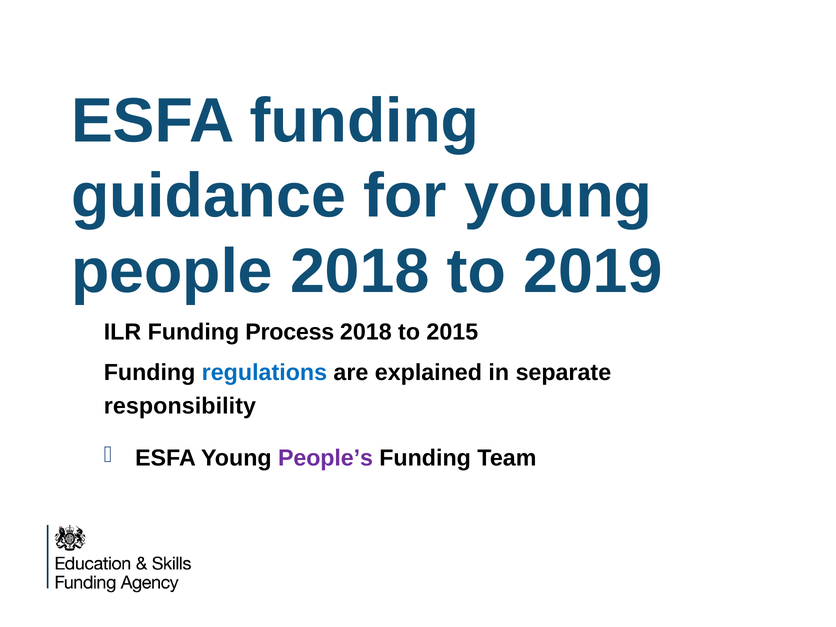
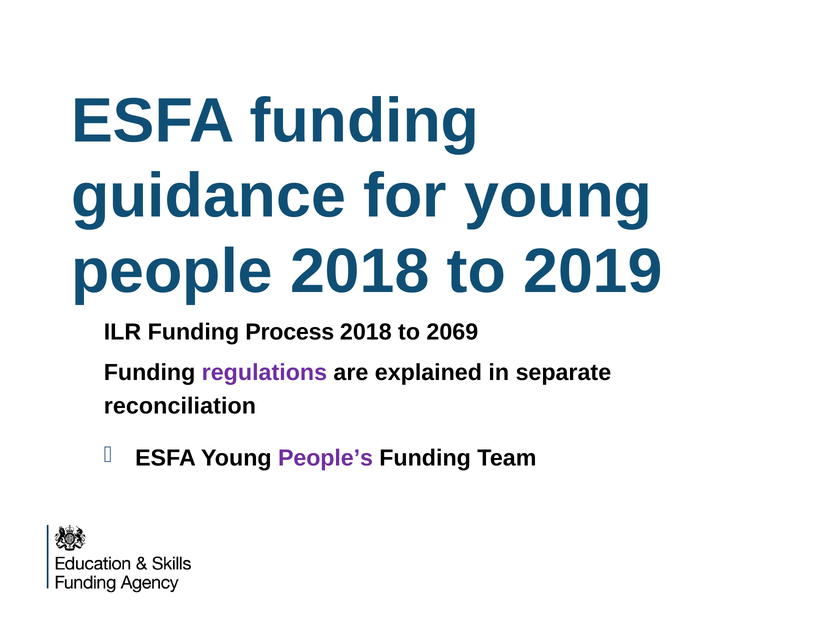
2015: 2015 -> 2069
regulations colour: blue -> purple
responsibility: responsibility -> reconciliation
